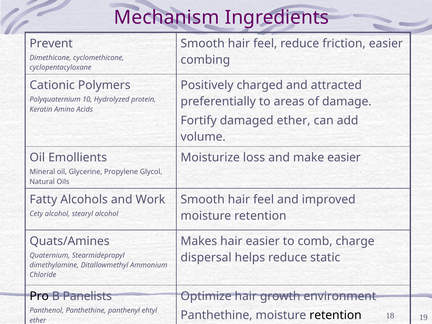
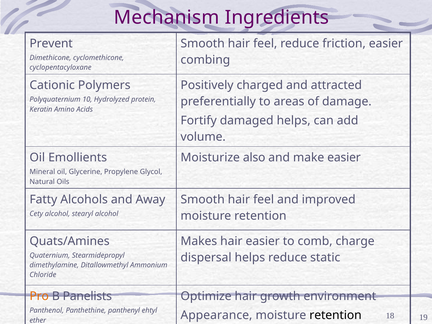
damaged ether: ether -> helps
loss: loss -> also
Work: Work -> Away
Pro colour: black -> orange
Panthethine at (217, 315): Panthethine -> Appearance
